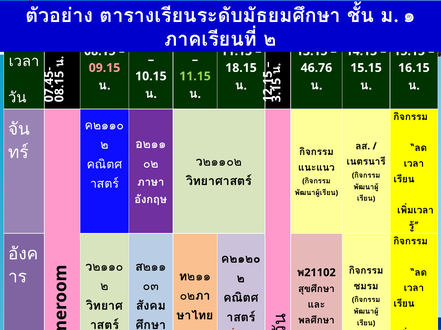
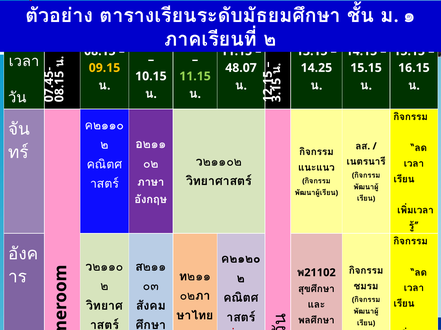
09.15 at (104, 68) colour: pink -> yellow
18.15: 18.15 -> 48.07
46.76: 46.76 -> 14.25
